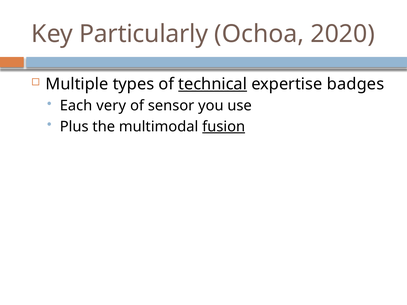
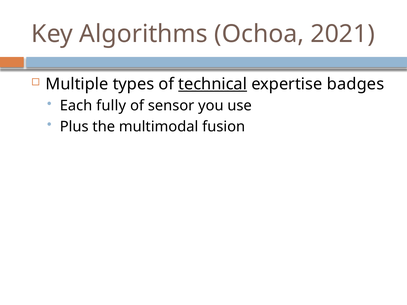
Particularly: Particularly -> Algorithms
2020: 2020 -> 2021
very: very -> fully
fusion underline: present -> none
